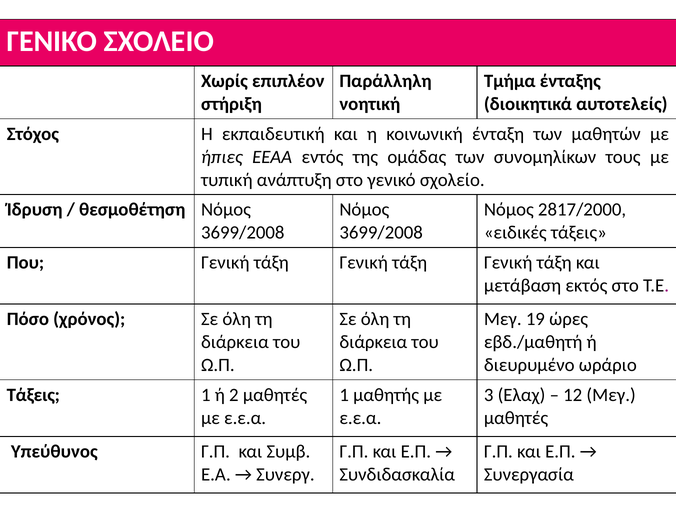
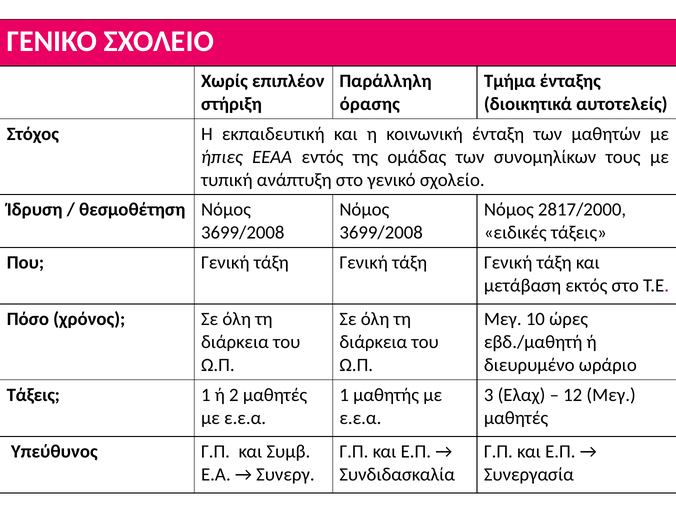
νοητική: νοητική -> όρασης
19: 19 -> 10
